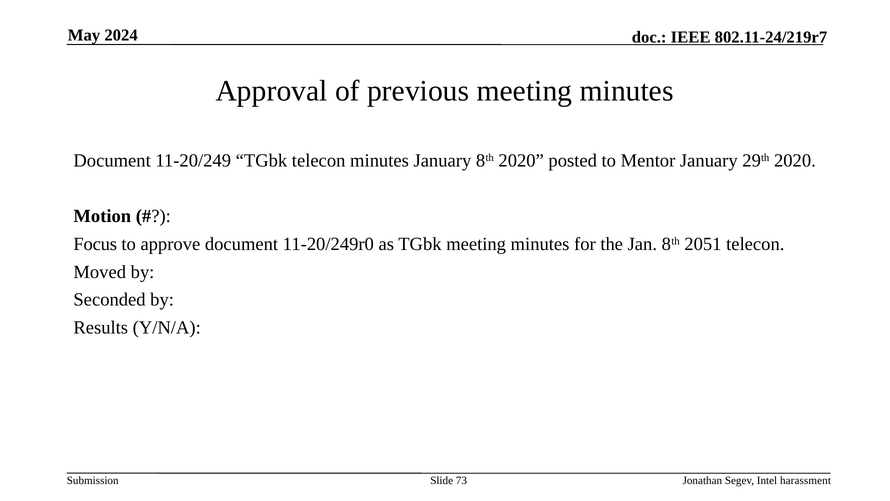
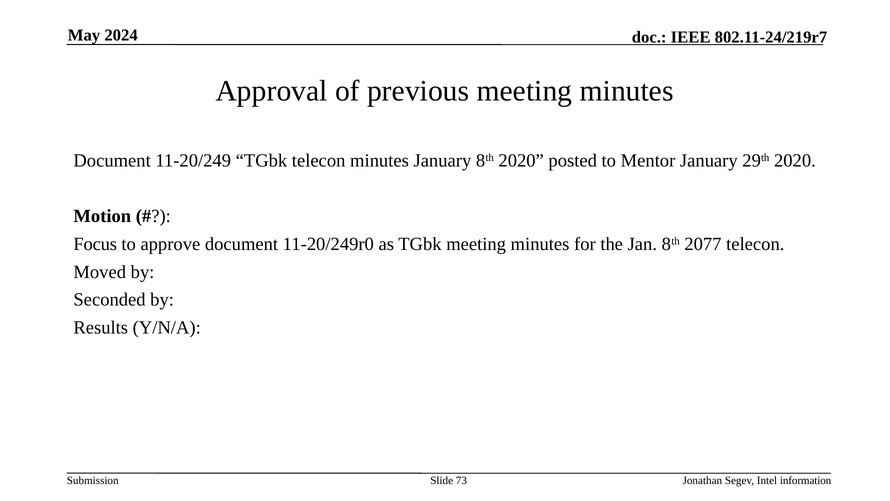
2051: 2051 -> 2077
harassment: harassment -> information
